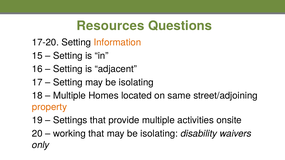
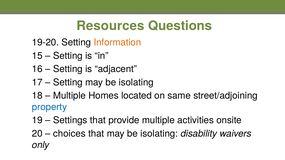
17-20: 17-20 -> 19-20
property colour: orange -> blue
working: working -> choices
